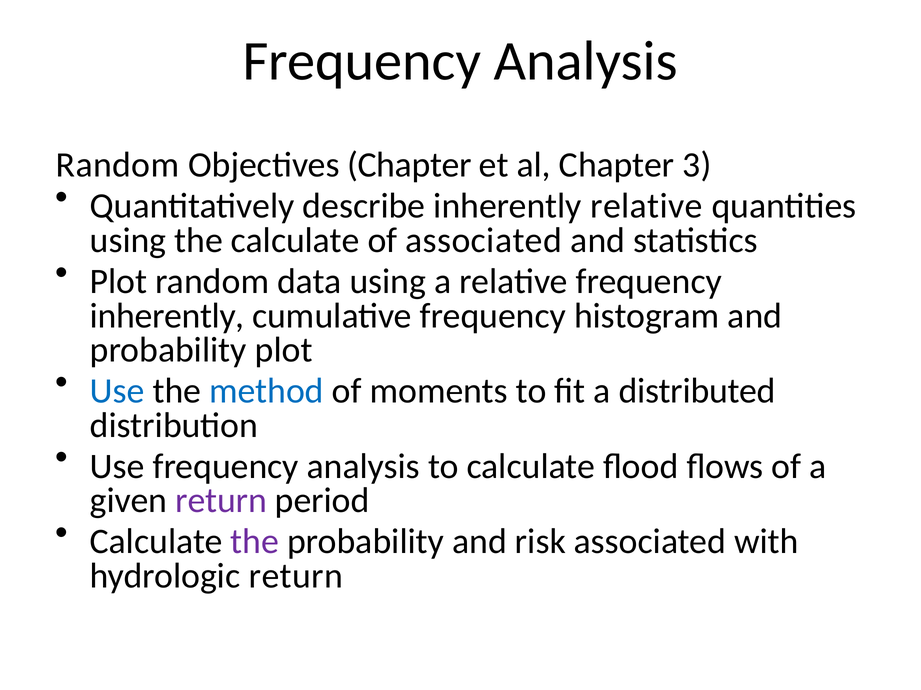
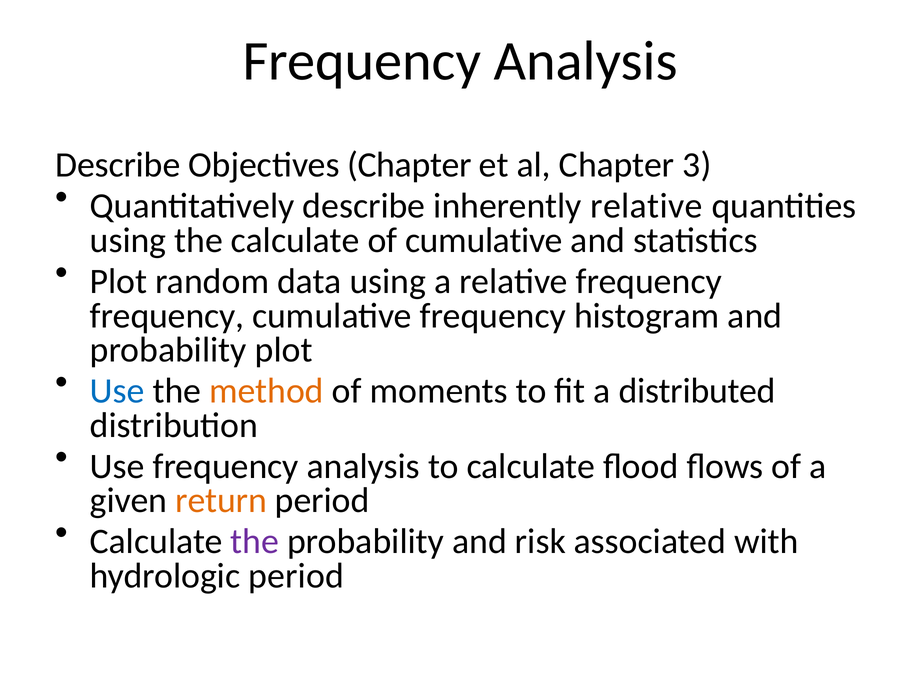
Random at (118, 165): Random -> Describe
of associated: associated -> cumulative
inherently at (167, 316): inherently -> frequency
method colour: blue -> orange
return at (221, 501) colour: purple -> orange
hydrologic return: return -> period
